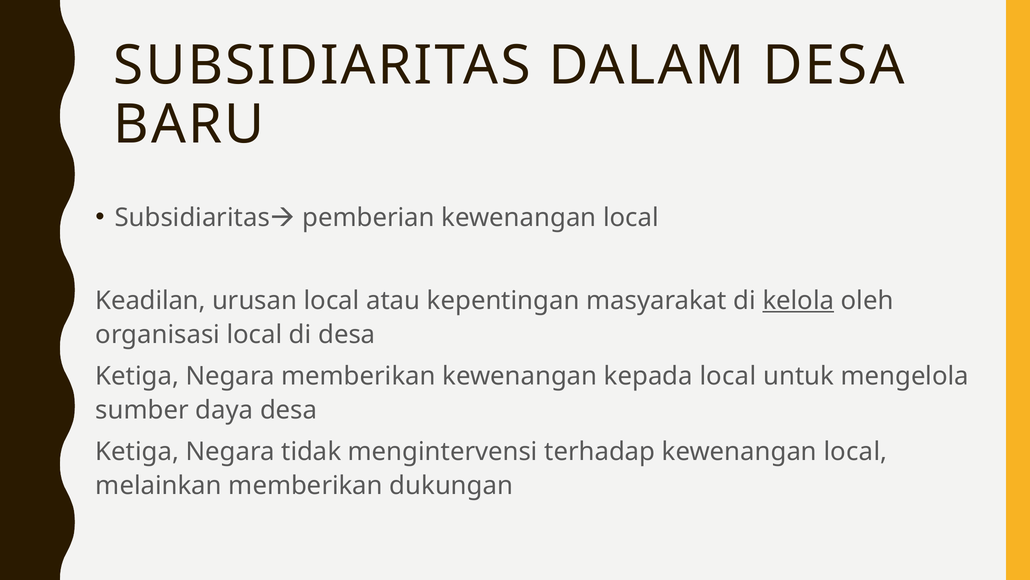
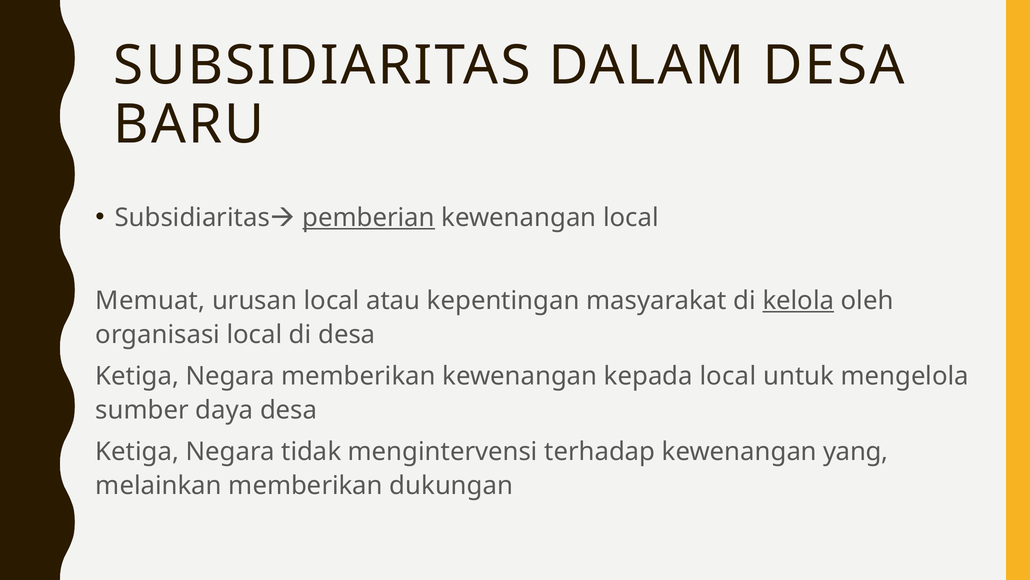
pemberian underline: none -> present
Keadilan: Keadilan -> Memuat
terhadap kewenangan local: local -> yang
